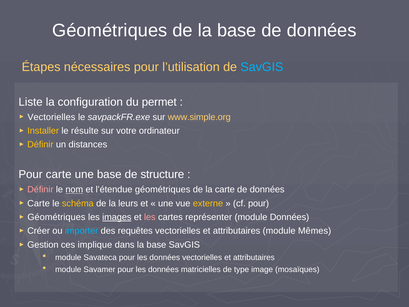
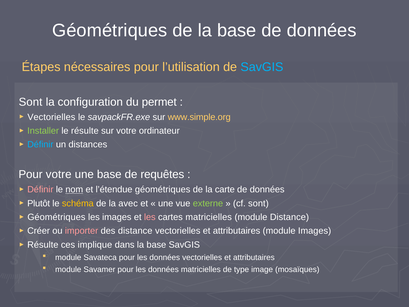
Liste at (31, 102): Liste -> Sont
Installer colour: yellow -> light green
Définir at (40, 145) colour: yellow -> light blue
Pour carte: carte -> votre
structure: structure -> requêtes
Carte at (39, 203): Carte -> Plutôt
leurs: leurs -> avec
externe colour: yellow -> light green
cf pour: pour -> sont
images at (117, 217) underline: present -> none
cartes représenter: représenter -> matricielles
module Données: Données -> Distance
importer colour: light blue -> pink
des requêtes: requêtes -> distance
module Mêmes: Mêmes -> Images
Gestion at (43, 245): Gestion -> Résulte
